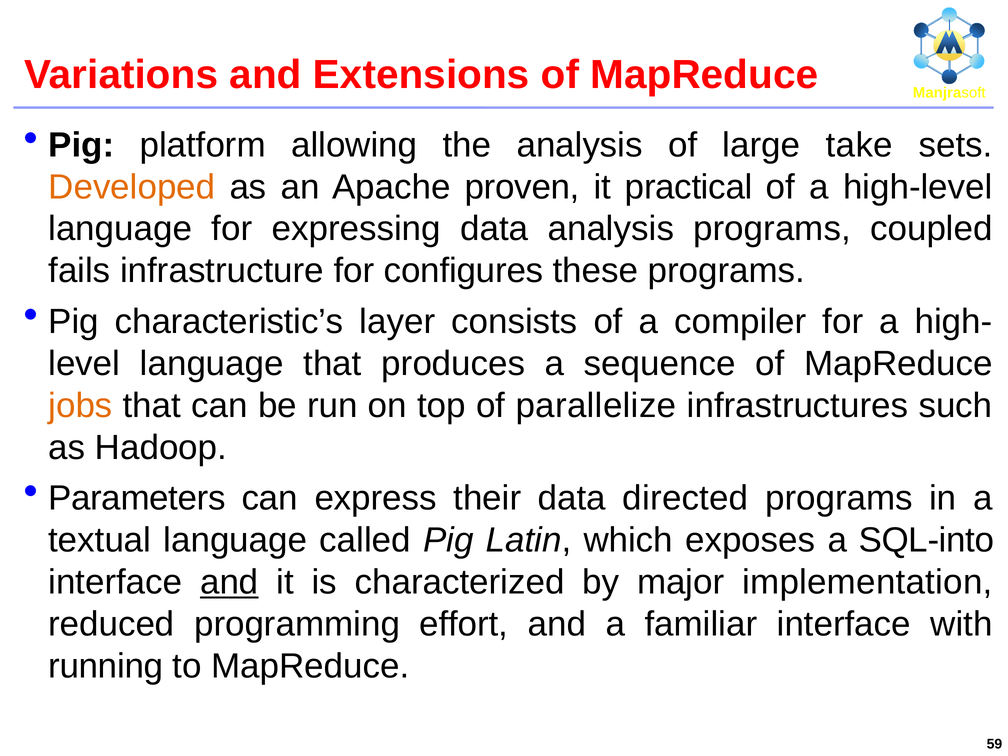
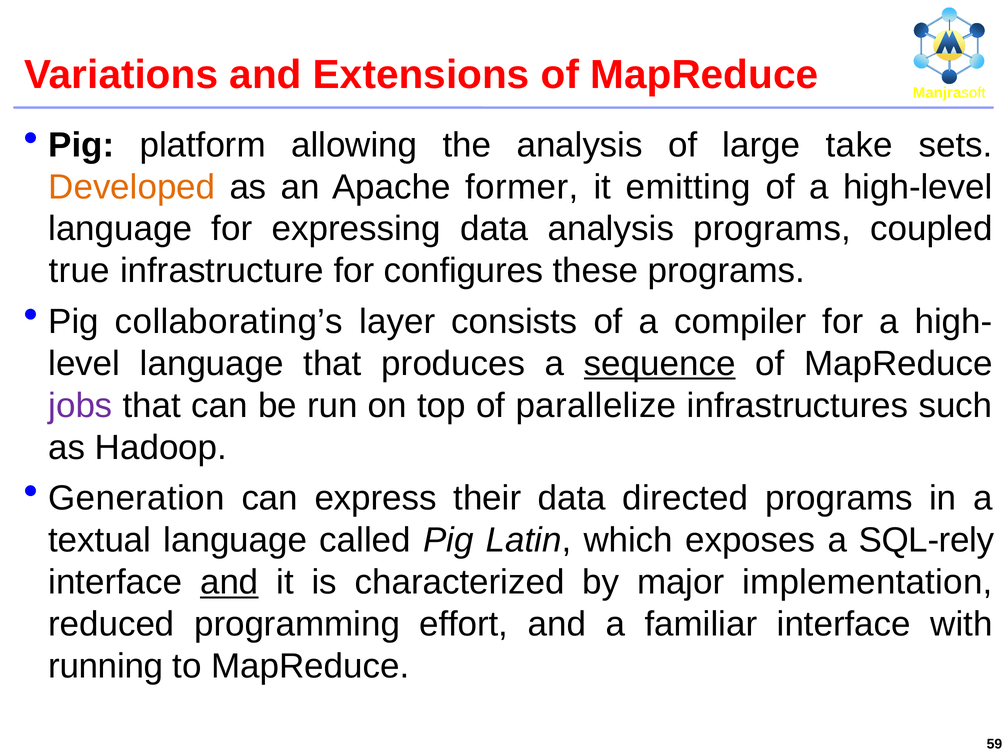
proven: proven -> former
practical: practical -> emitting
fails: fails -> true
characteristic’s: characteristic’s -> collaborating’s
sequence underline: none -> present
jobs colour: orange -> purple
Parameters: Parameters -> Generation
SQL-into: SQL-into -> SQL-rely
